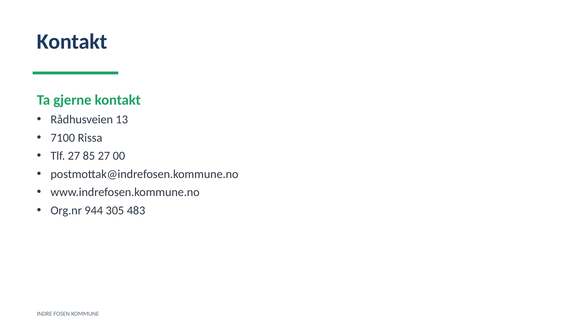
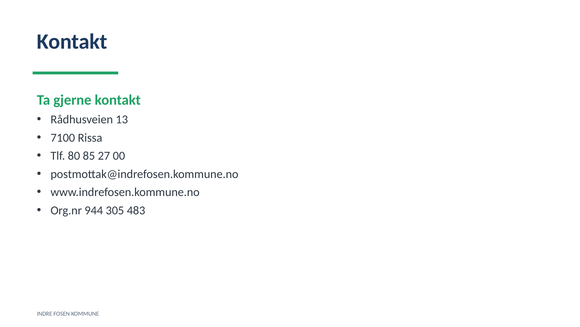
Tlf 27: 27 -> 80
